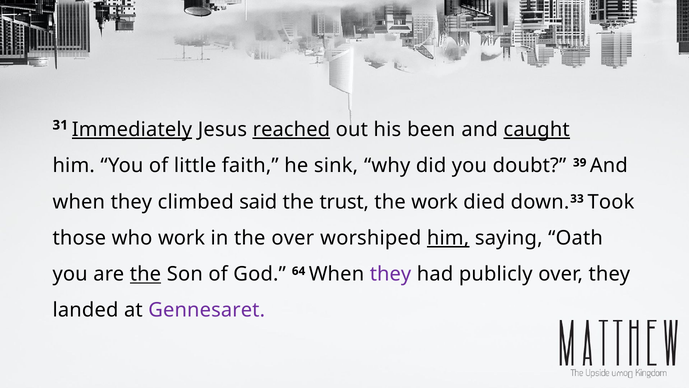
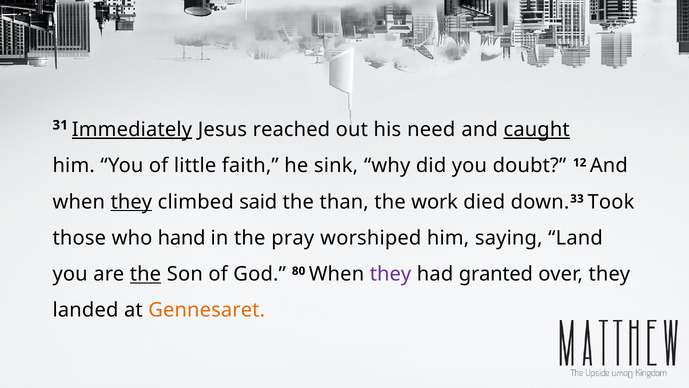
reached underline: present -> none
been: been -> need
39: 39 -> 12
they at (131, 202) underline: none -> present
trust: trust -> than
who work: work -> hand
the over: over -> pray
him at (448, 238) underline: present -> none
Oath: Oath -> Land
64: 64 -> 80
publicly: publicly -> granted
Gennesaret colour: purple -> orange
